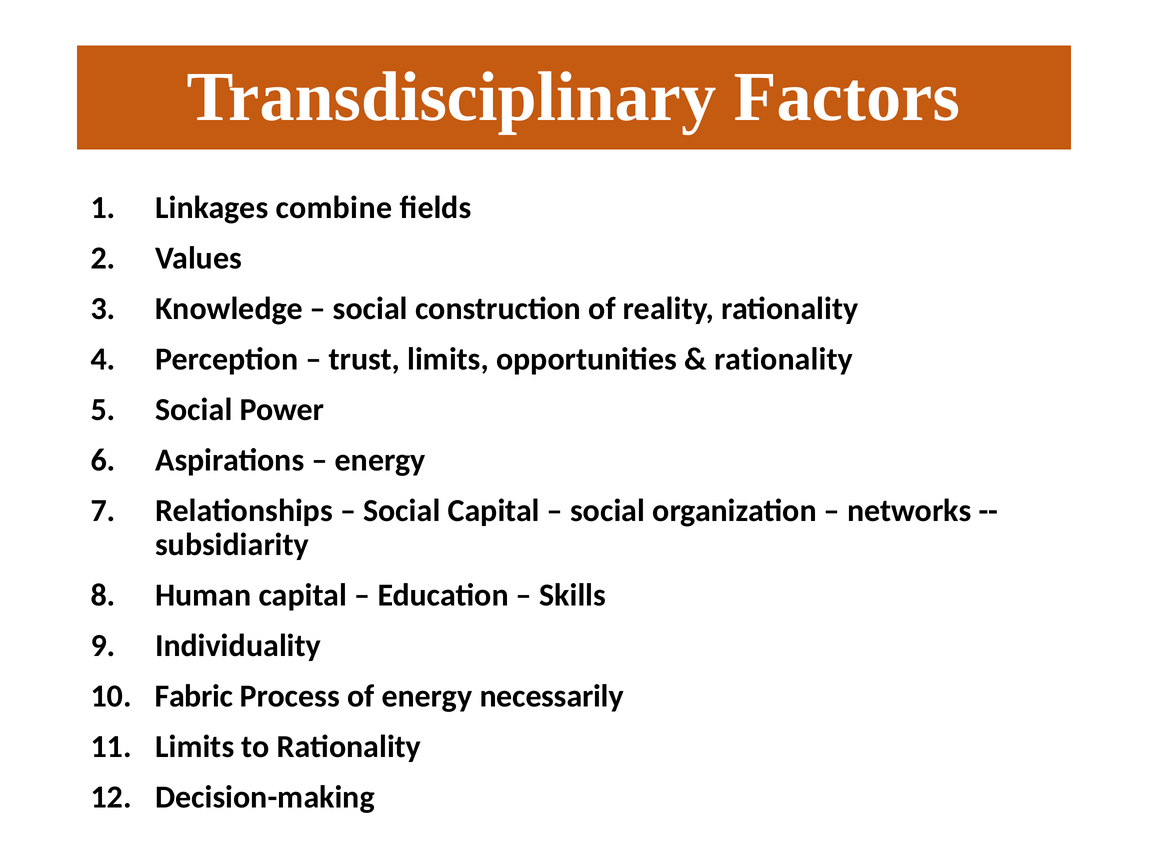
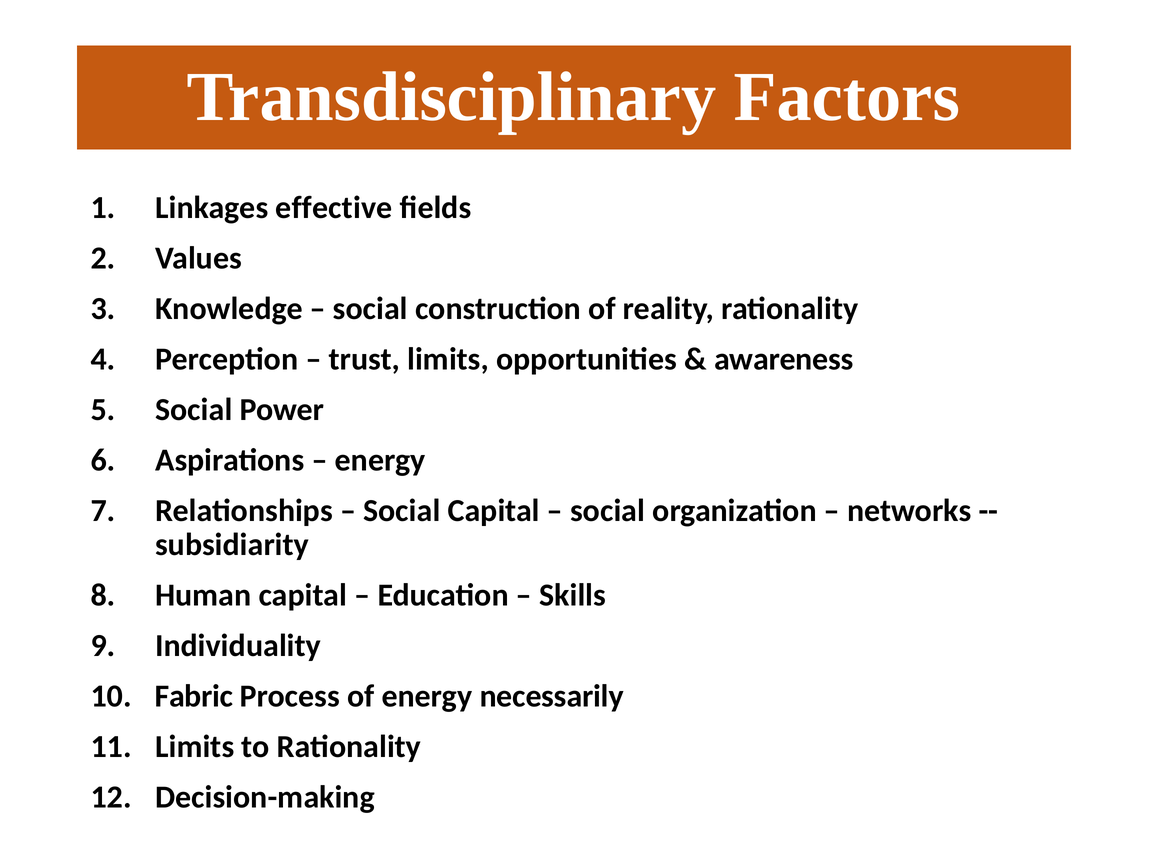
combine: combine -> effective
rationality at (783, 359): rationality -> awareness
